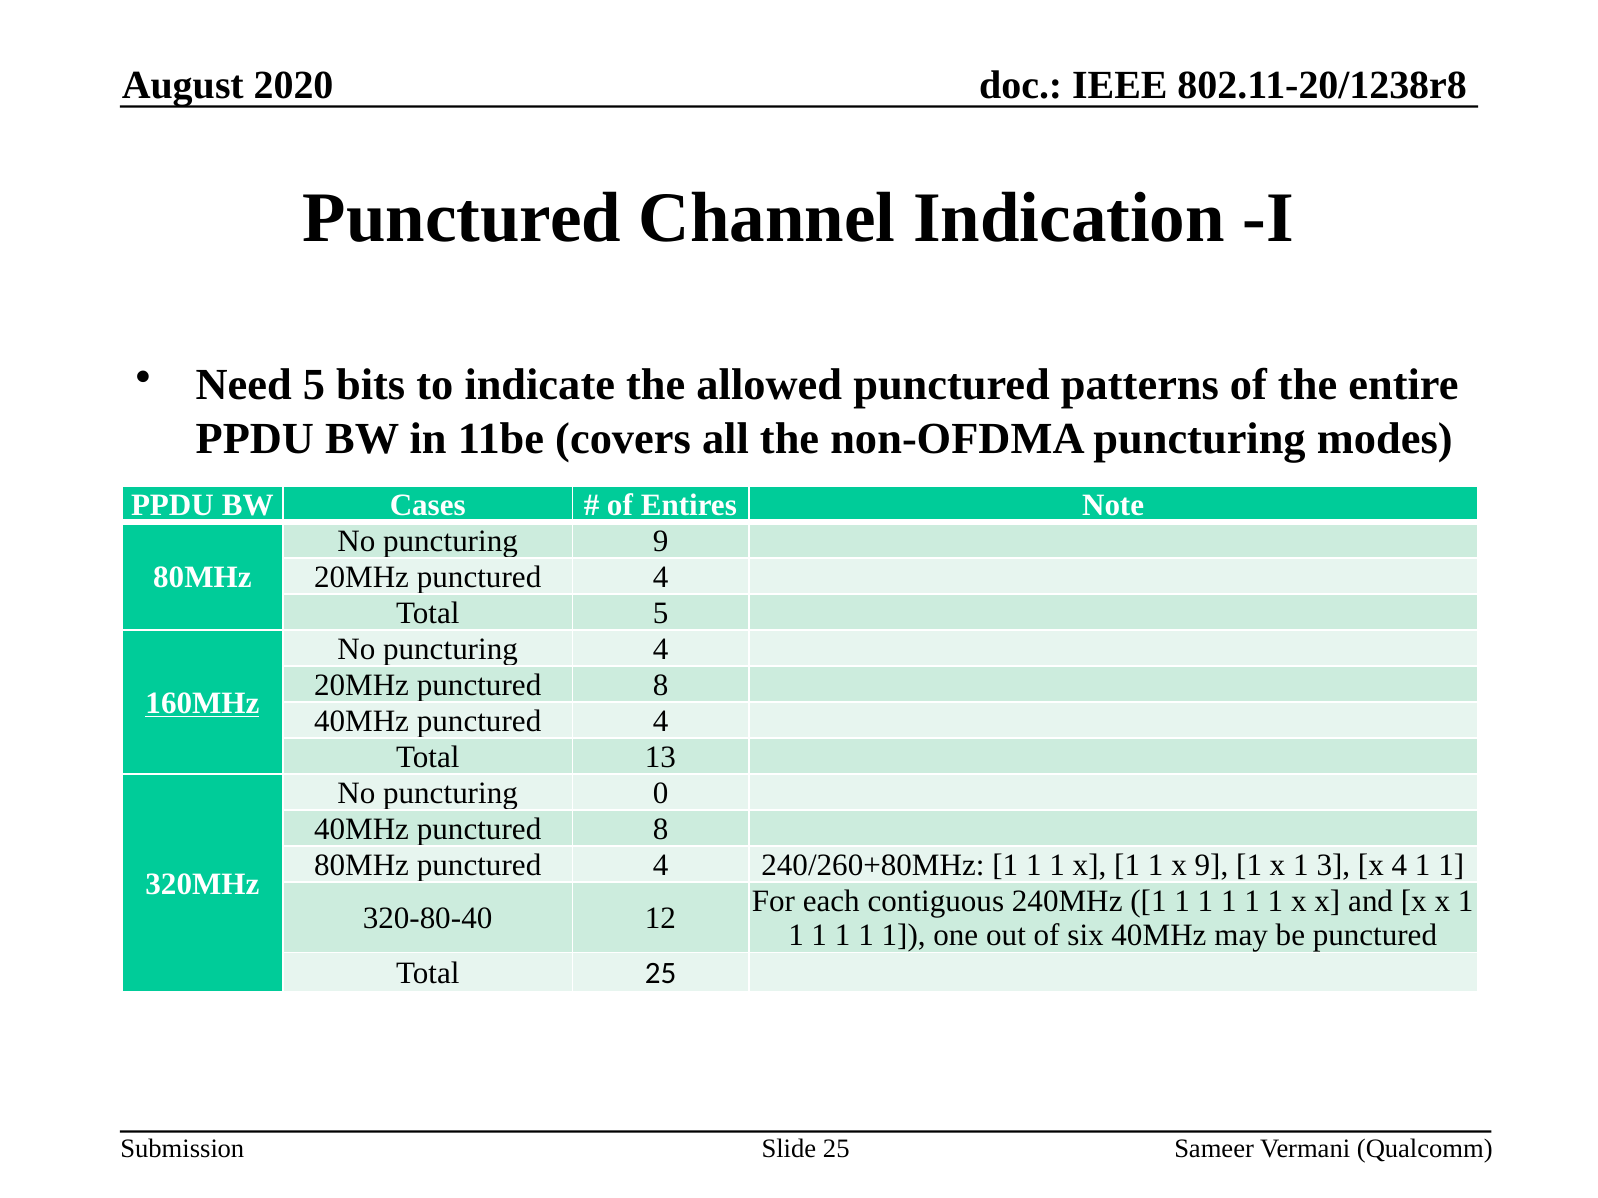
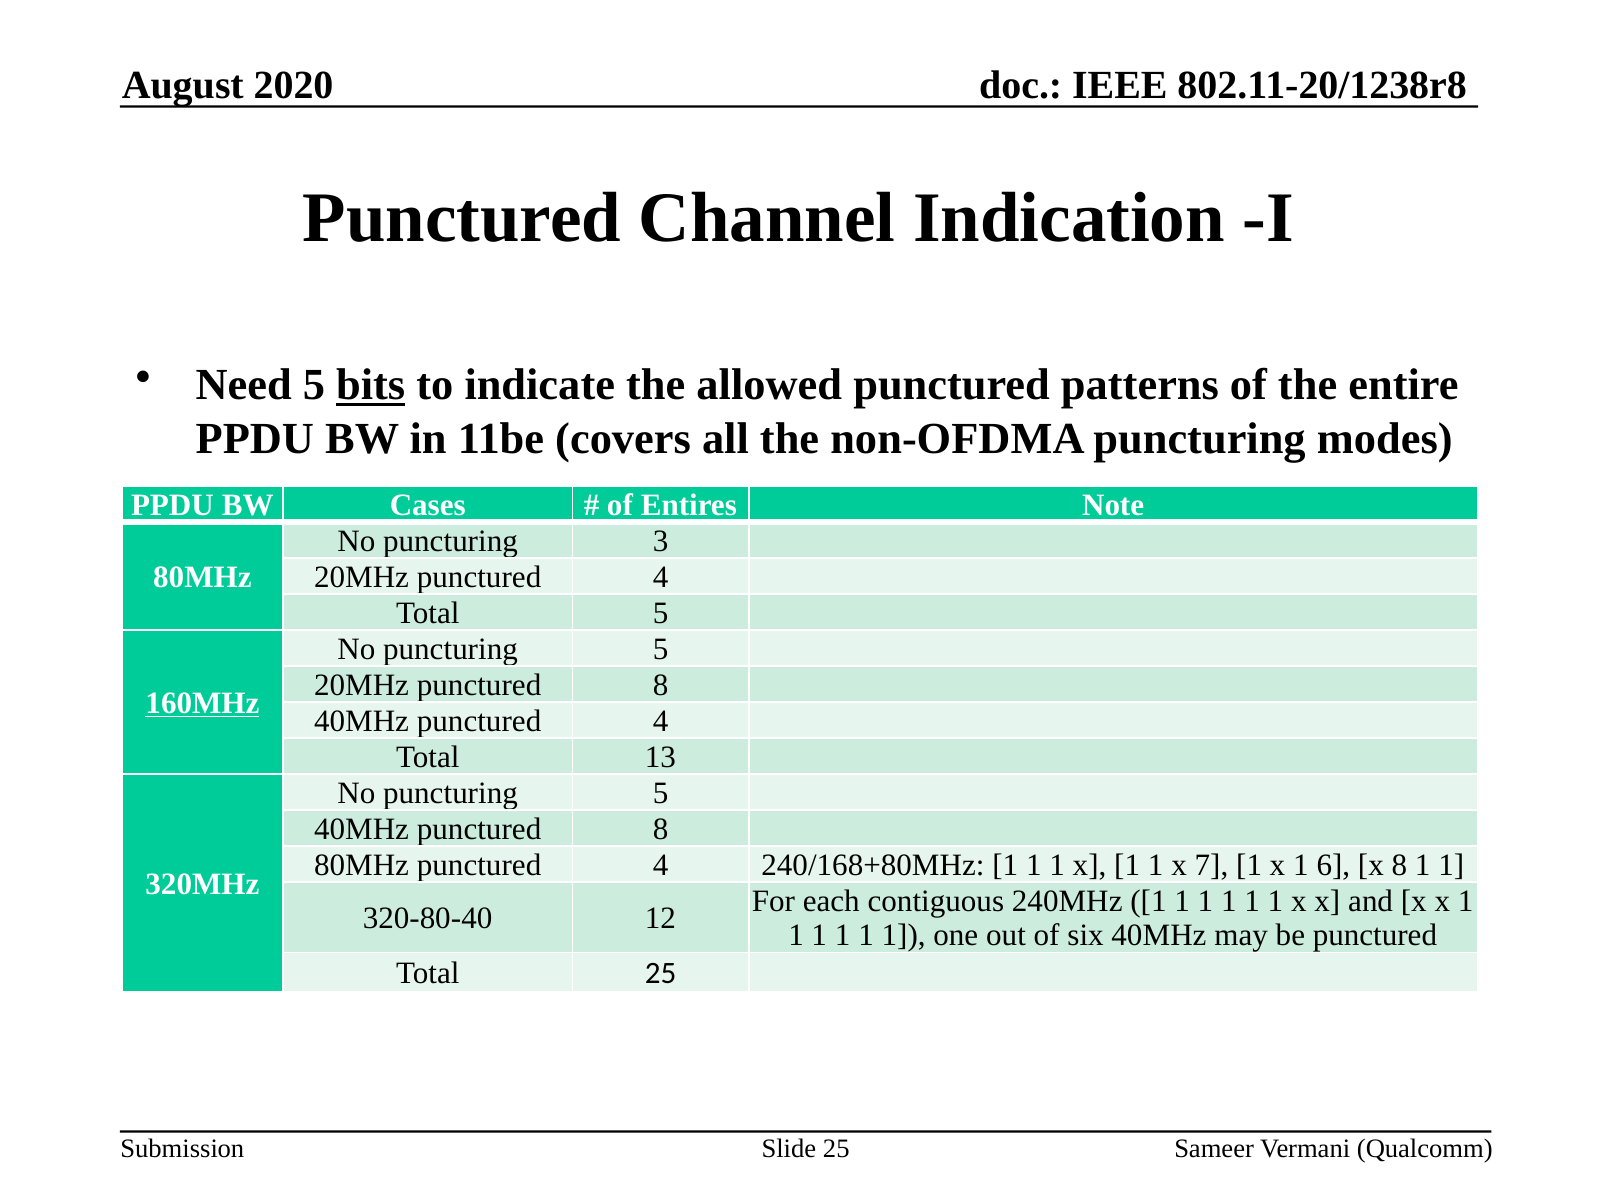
bits underline: none -> present
puncturing 9: 9 -> 3
4 at (661, 649): 4 -> 5
0 at (661, 793): 0 -> 5
240/260+80MHz: 240/260+80MHz -> 240/168+80MHz
x 9: 9 -> 7
3: 3 -> 6
x 4: 4 -> 8
